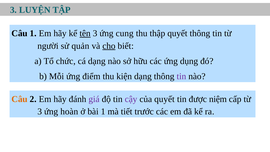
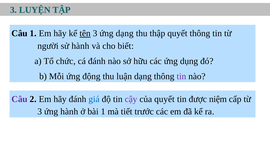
ứng cung: cung -> dạng
sử quản: quản -> hành
cho underline: present -> none
cá dạng: dạng -> đánh
điểm: điểm -> động
kiện: kiện -> luận
Câu at (20, 99) colour: orange -> purple
giá colour: purple -> blue
ứng hoàn: hoàn -> hành
